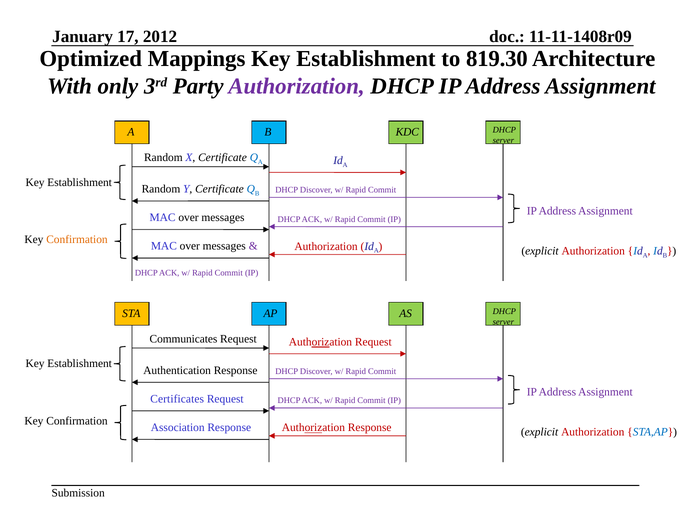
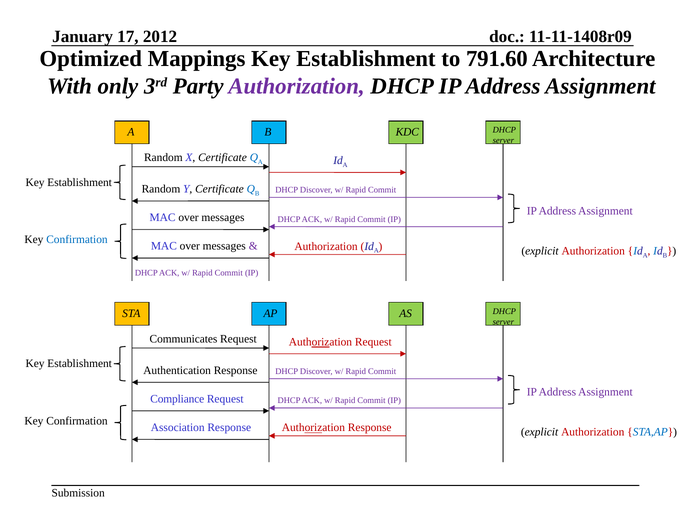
819.30: 819.30 -> 791.60
Confirmation at (77, 239) colour: orange -> blue
Certificates: Certificates -> Compliance
